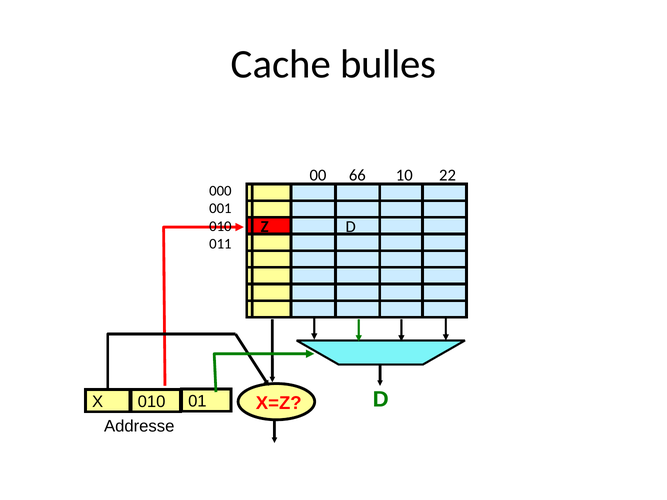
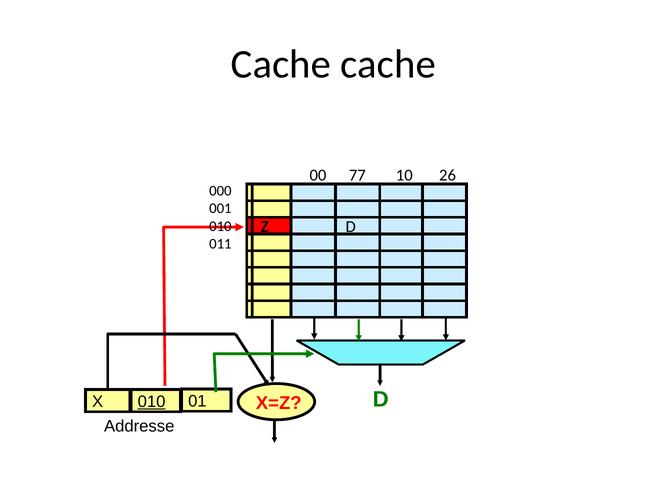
Cache bulles: bulles -> cache
66: 66 -> 77
22: 22 -> 26
010 at (152, 402) underline: none -> present
